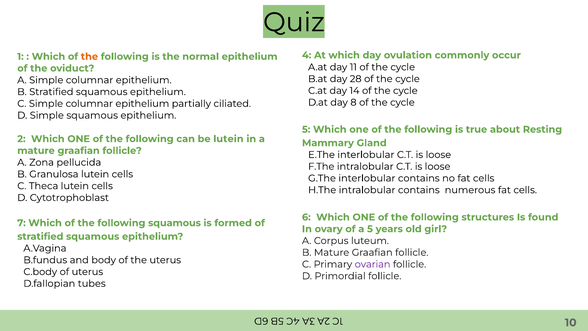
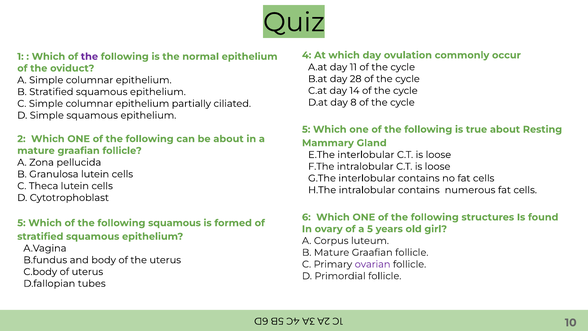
the at (89, 57) colour: orange -> purple
be lutein: lutein -> about
7 at (21, 223): 7 -> 5
